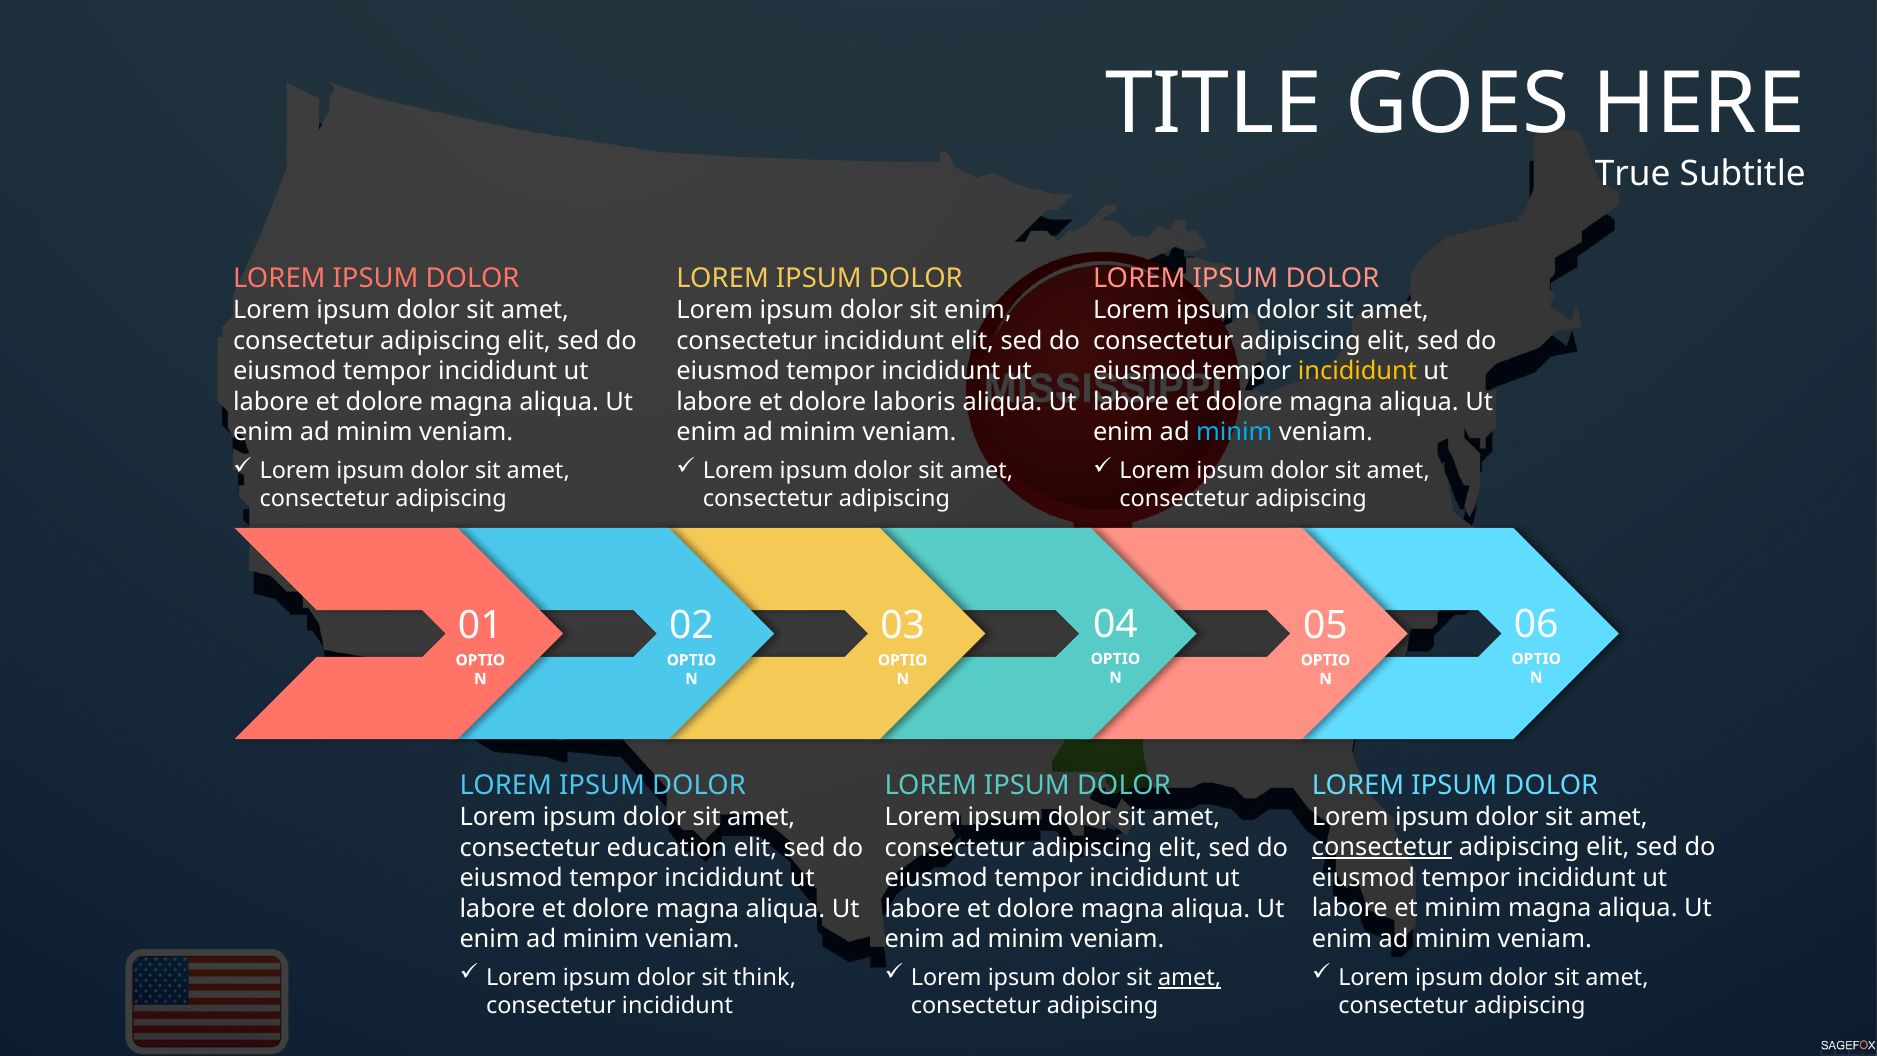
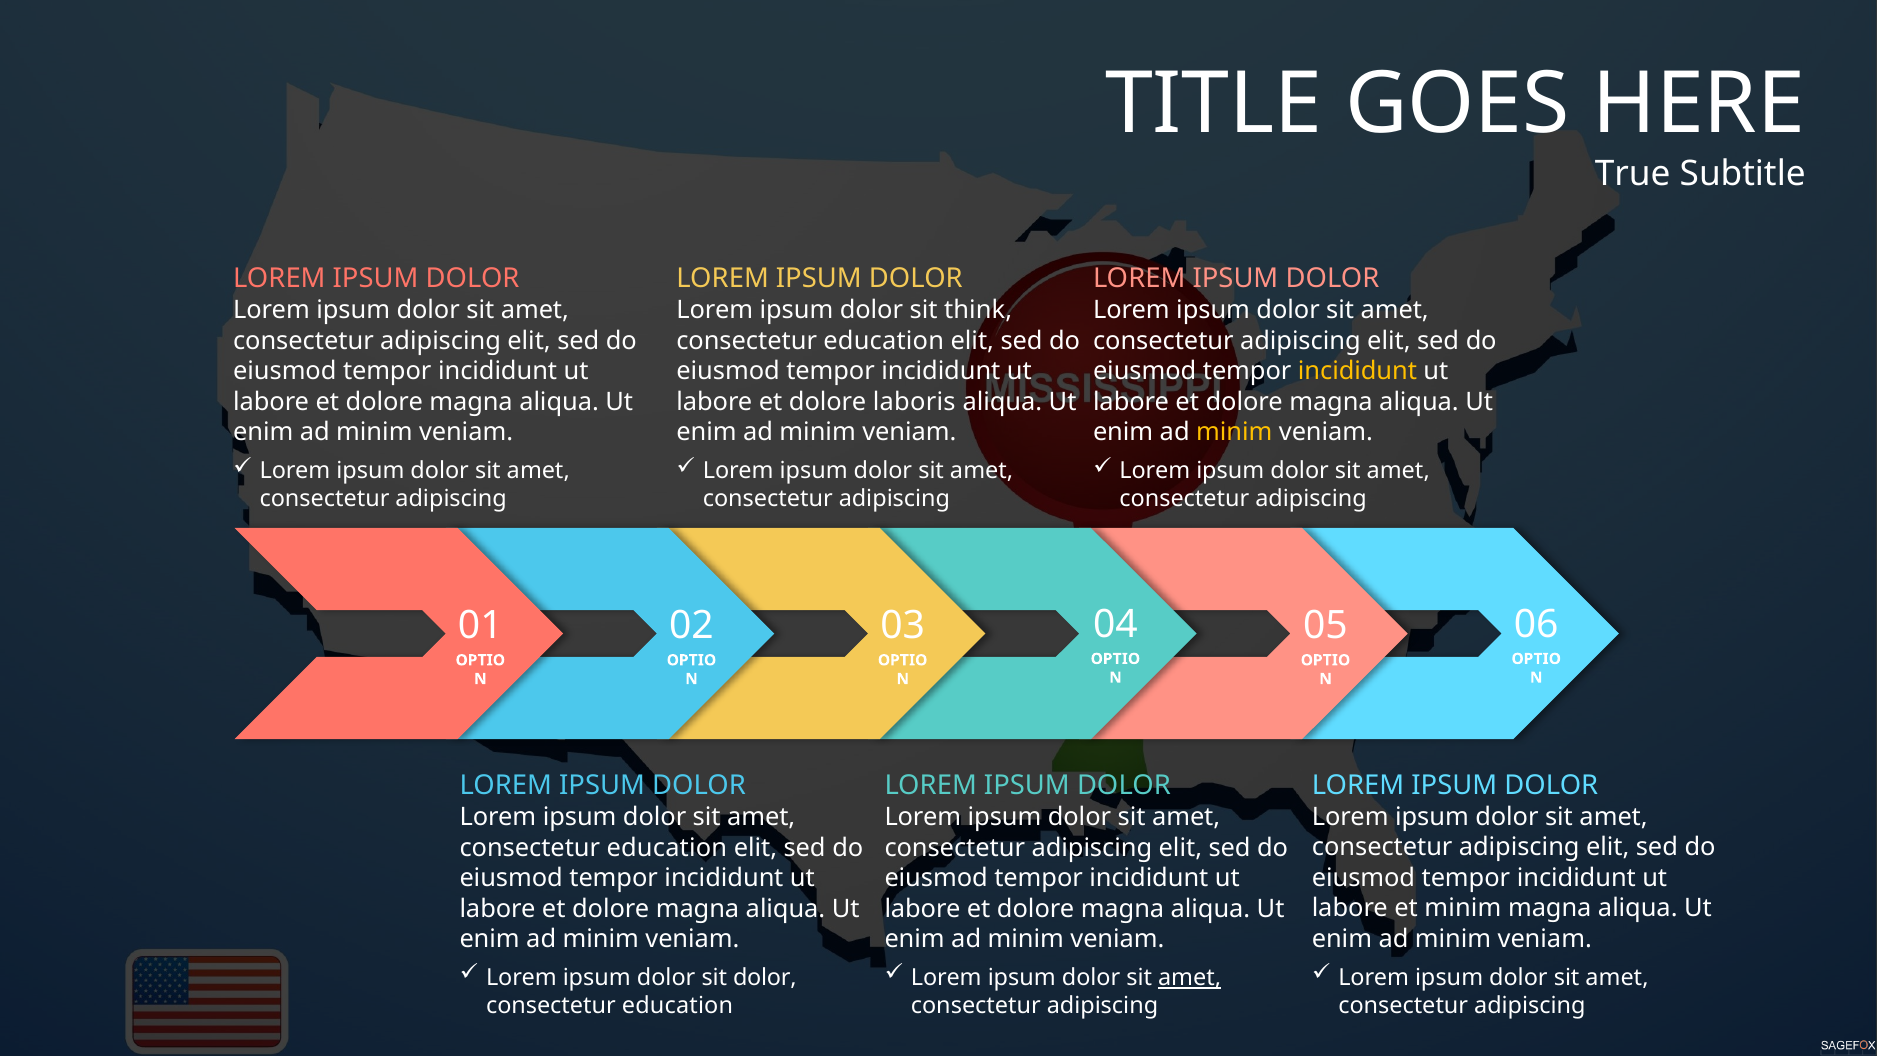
sit enim: enim -> think
incididunt at (884, 341): incididunt -> education
minim at (1234, 432) colour: light blue -> yellow
consectetur at (1382, 847) underline: present -> none
sit think: think -> dolor
incididunt at (678, 1006): incididunt -> education
